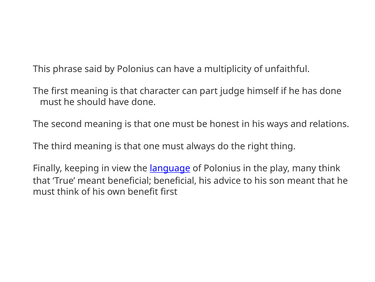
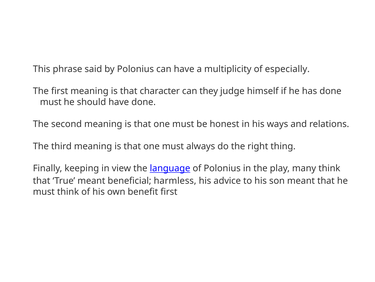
unfaithful: unfaithful -> especially
part: part -> they
beneficial beneficial: beneficial -> harmless
